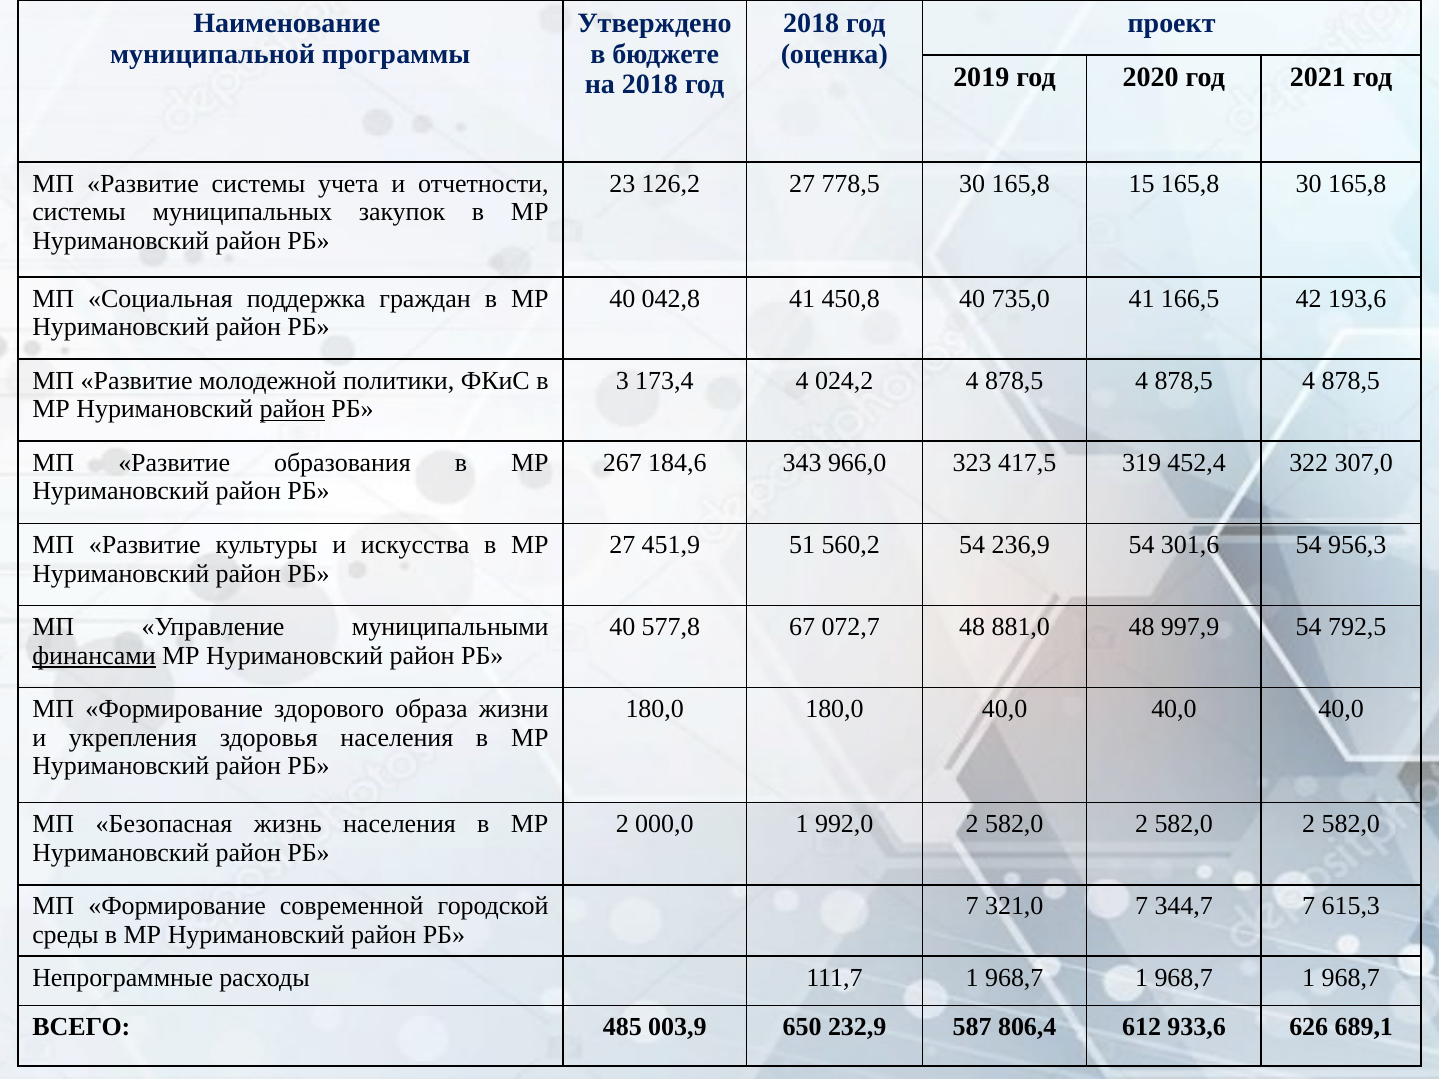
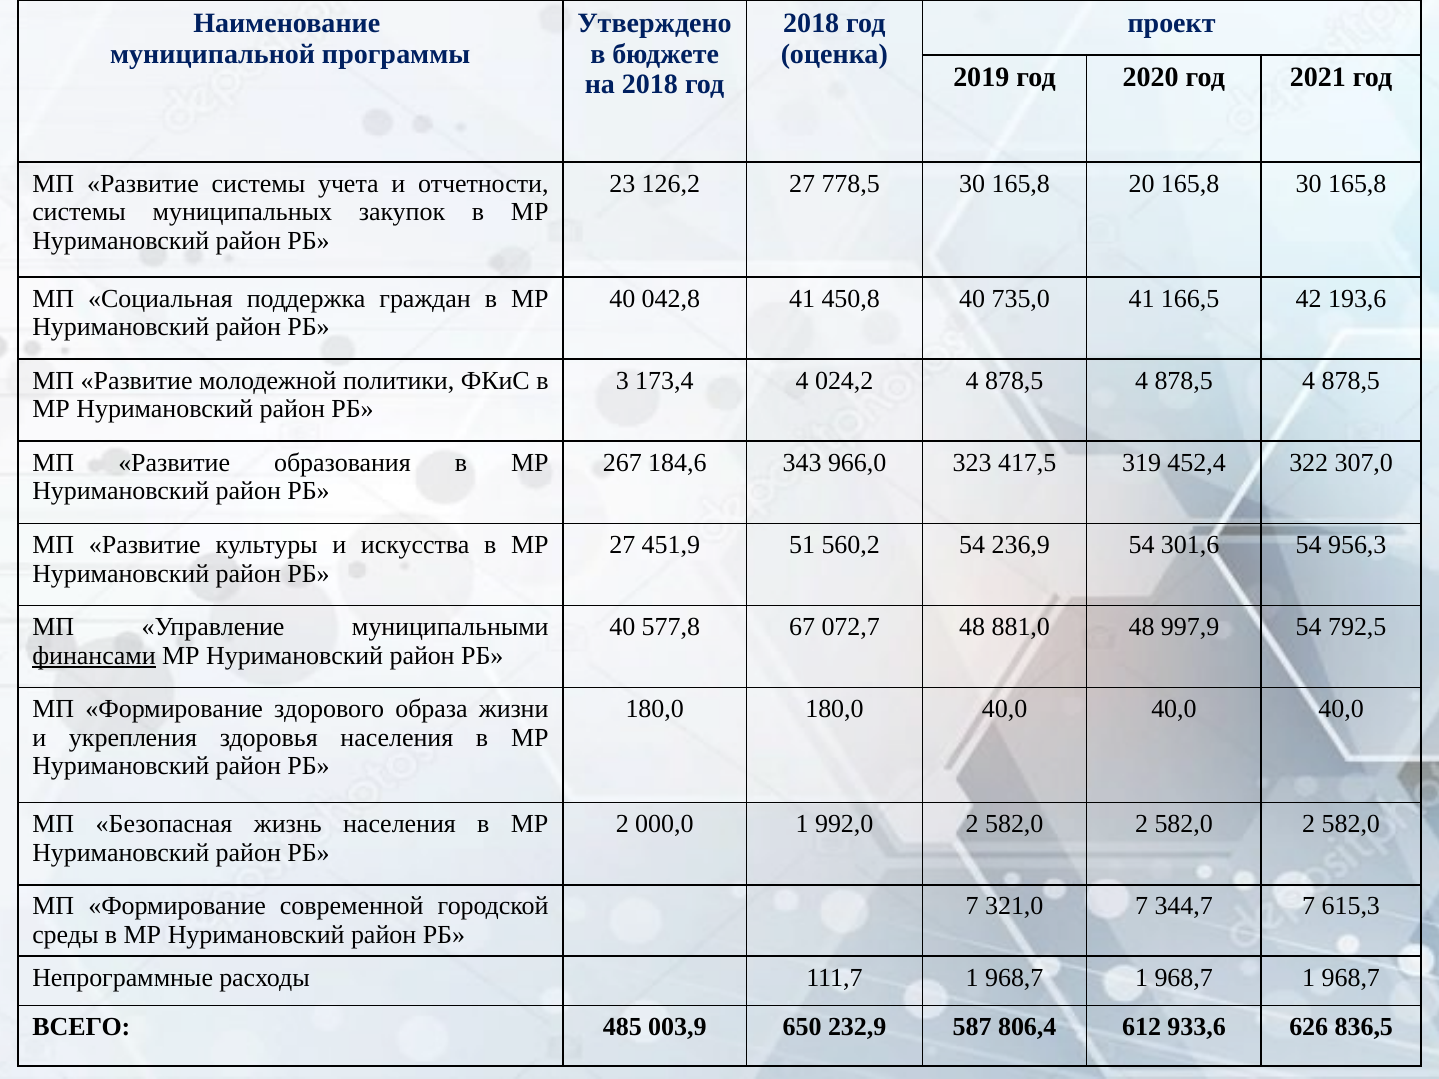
15: 15 -> 20
район at (292, 409) underline: present -> none
689,1: 689,1 -> 836,5
